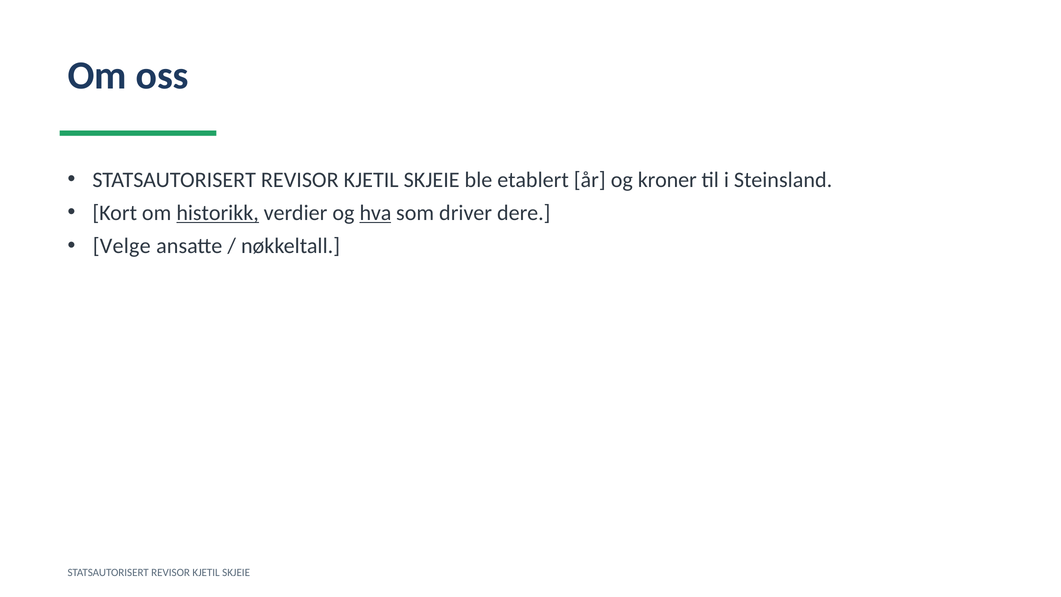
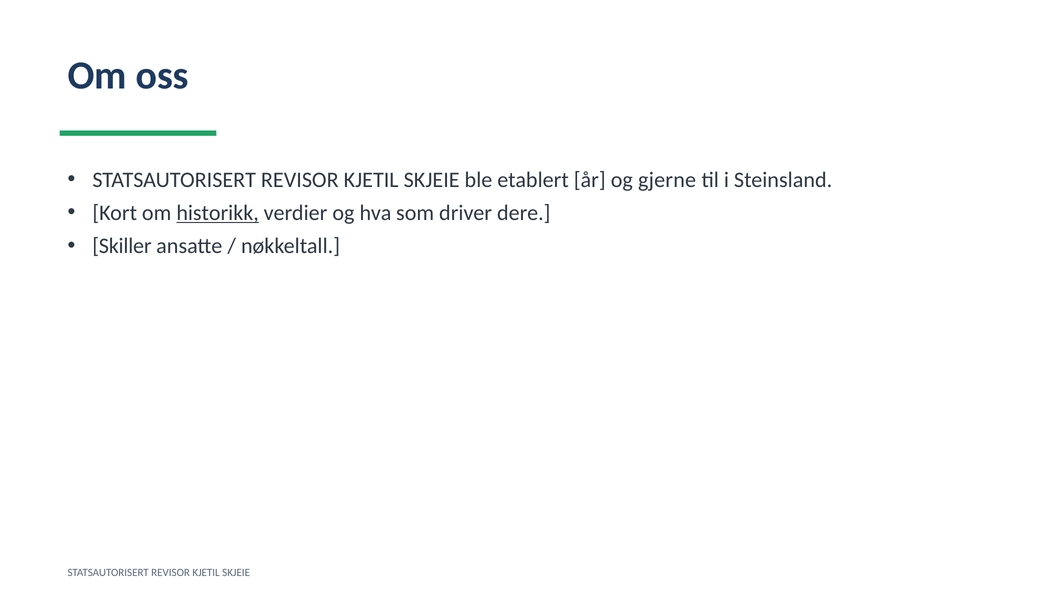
kroner: kroner -> gjerne
hva underline: present -> none
Velge: Velge -> Skiller
